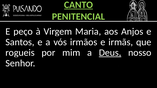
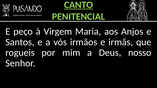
Deus underline: present -> none
